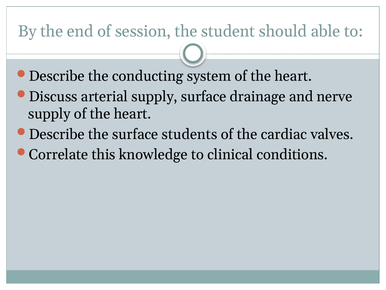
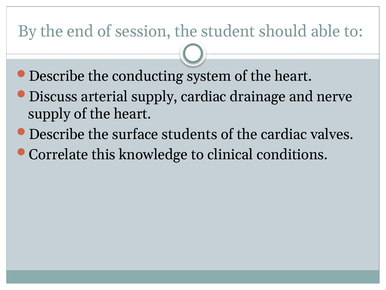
supply surface: surface -> cardiac
